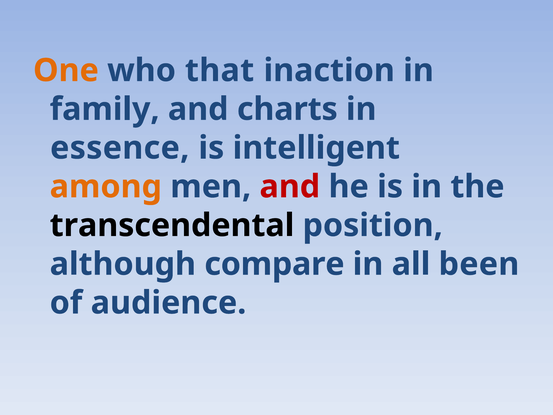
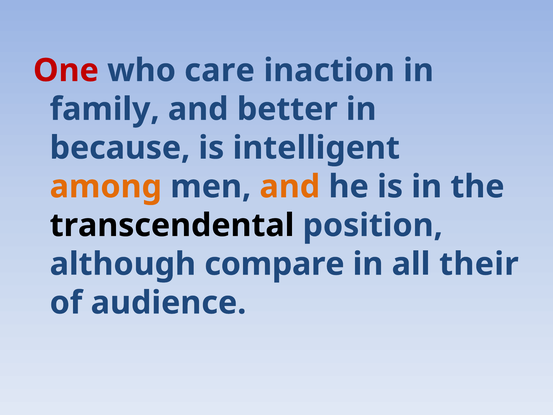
One colour: orange -> red
that: that -> care
charts: charts -> better
essence: essence -> because
and at (290, 187) colour: red -> orange
been: been -> their
